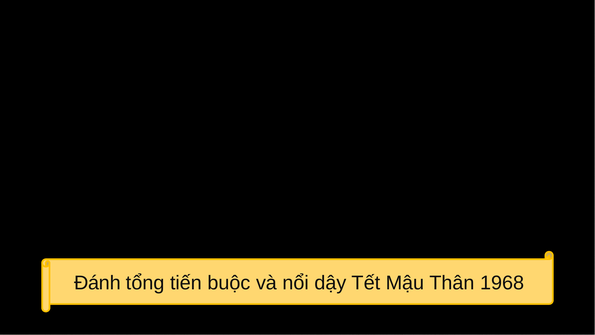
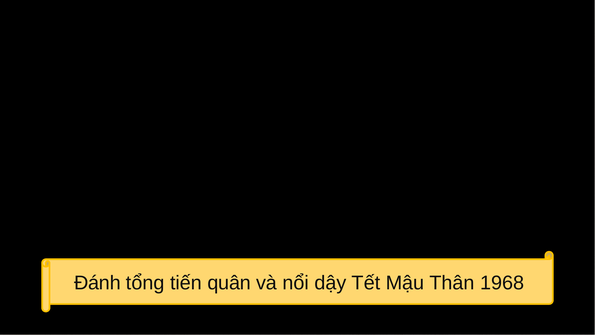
buộc: buộc -> quân
